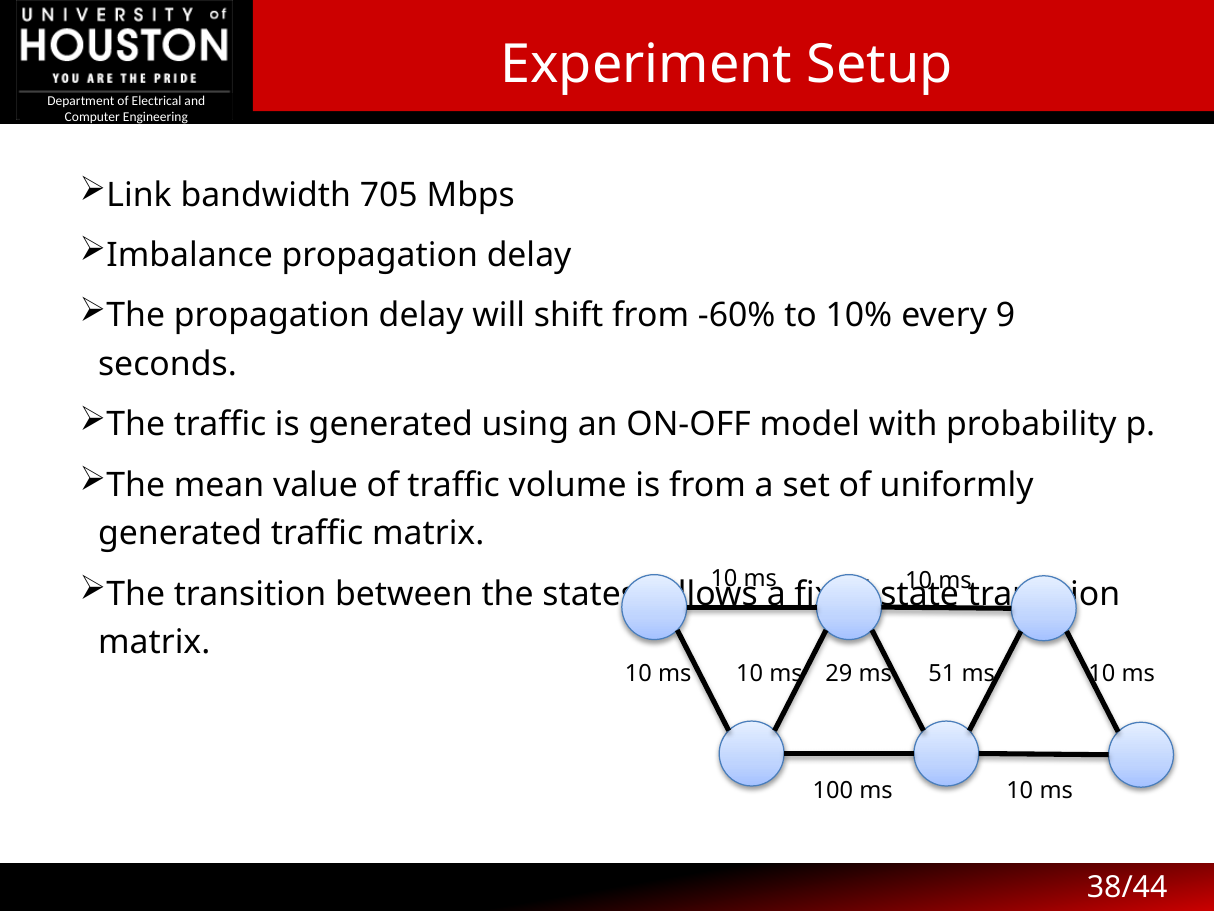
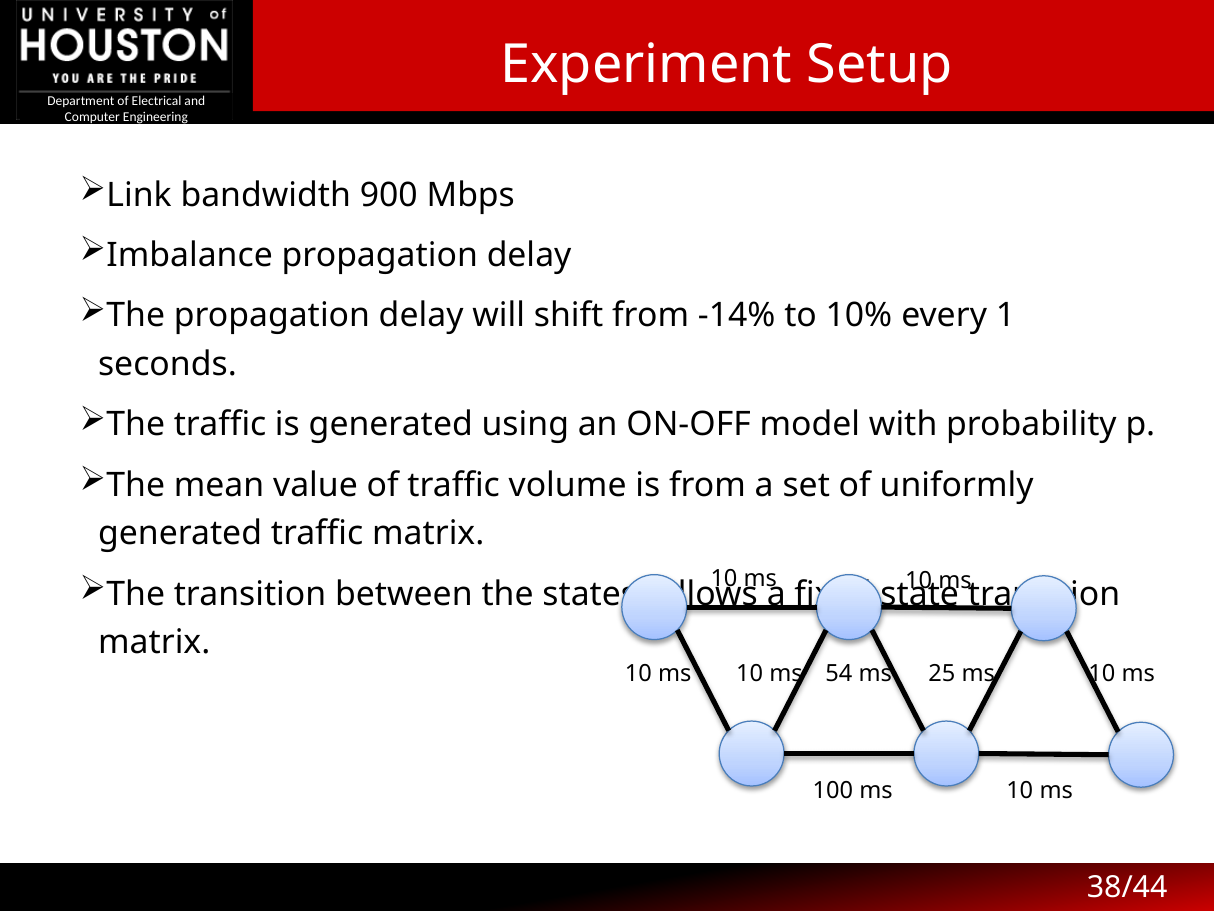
705: 705 -> 900
-60%: -60% -> -14%
9: 9 -> 1
29: 29 -> 54
51: 51 -> 25
